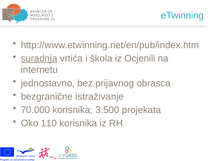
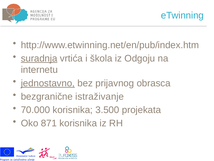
Ocjenili: Ocjenili -> Odgoju
jednostavno underline: none -> present
110: 110 -> 871
